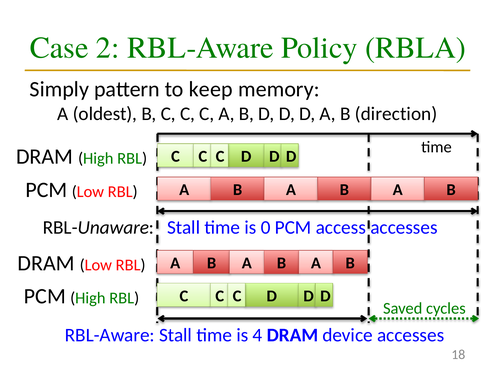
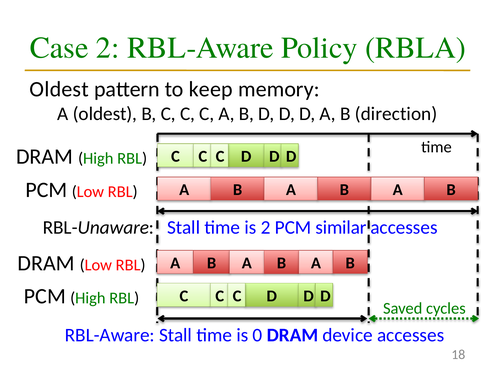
Simply at (59, 89): Simply -> Oldest
is 0: 0 -> 2
access: access -> similar
4: 4 -> 0
